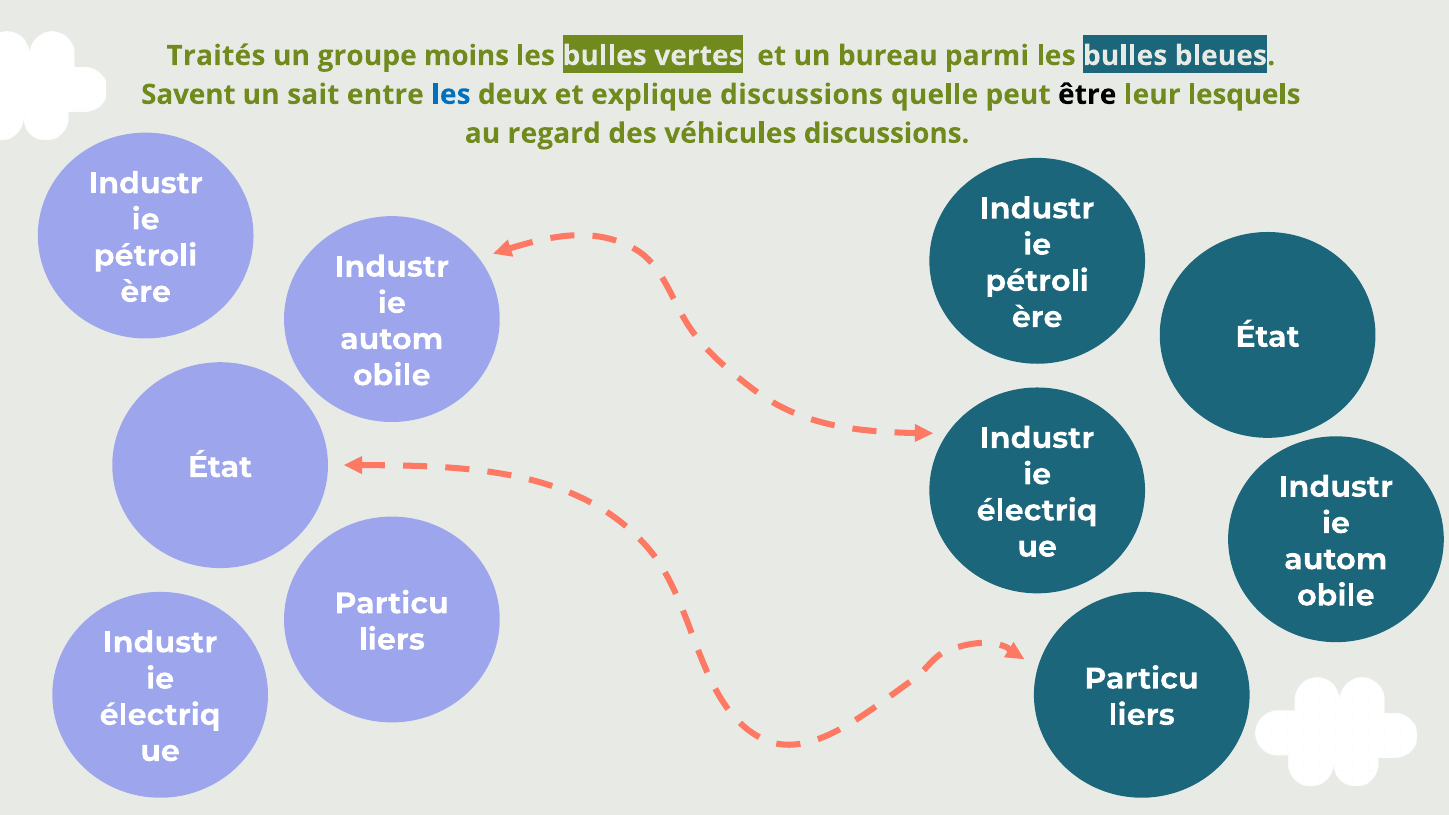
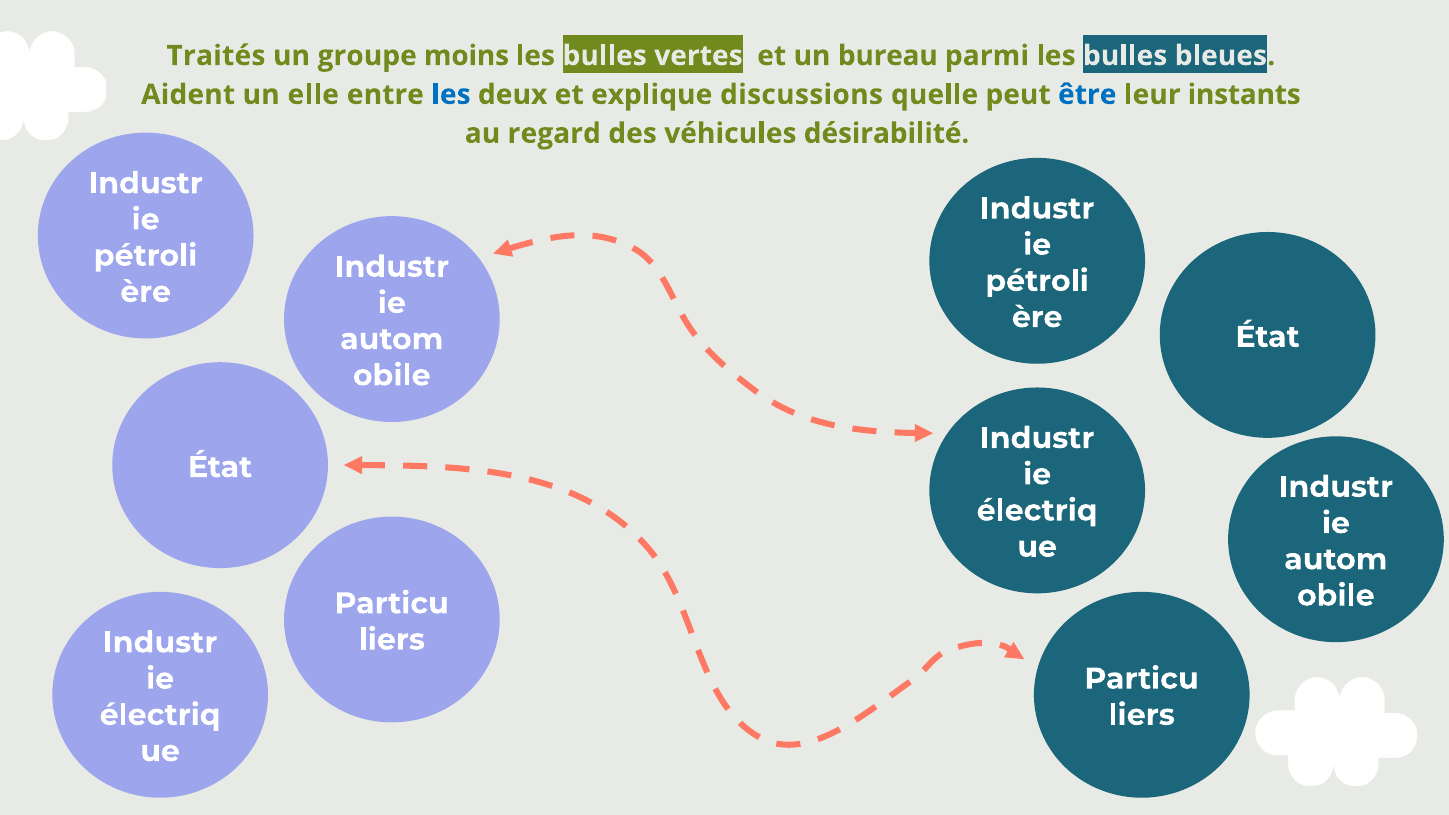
Savent: Savent -> Aident
sait: sait -> elle
être colour: black -> blue
lesquels: lesquels -> instants
véhicules discussions: discussions -> désirabilité
